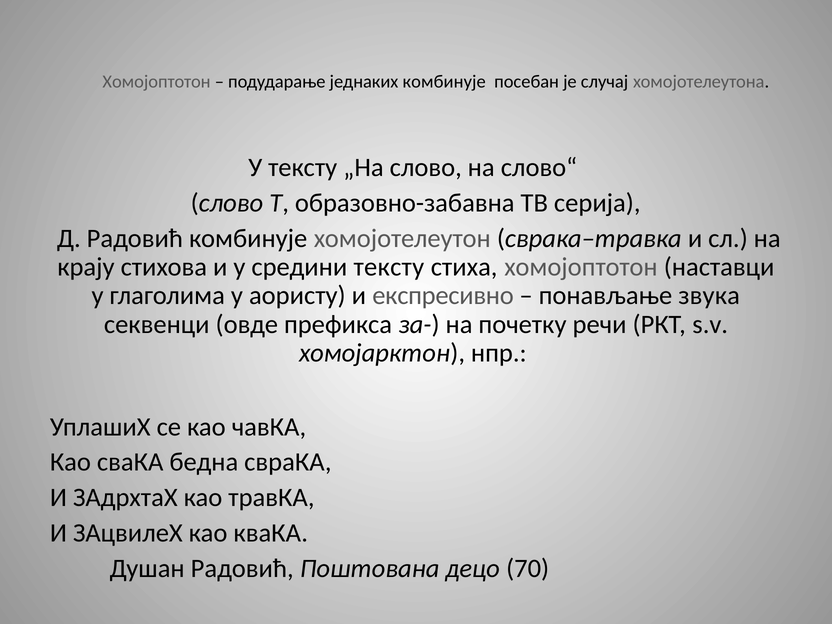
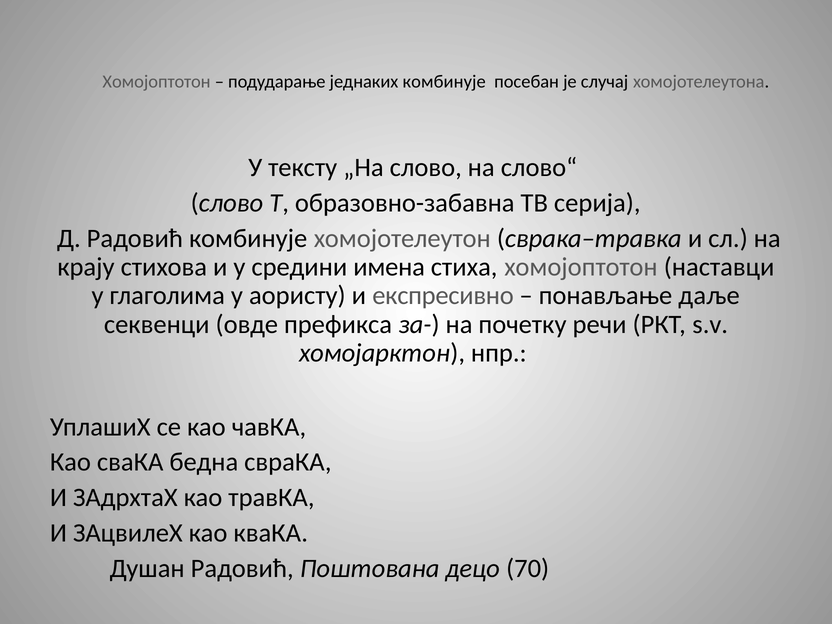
средини тексту: тексту -> имена
звука: звука -> даље
